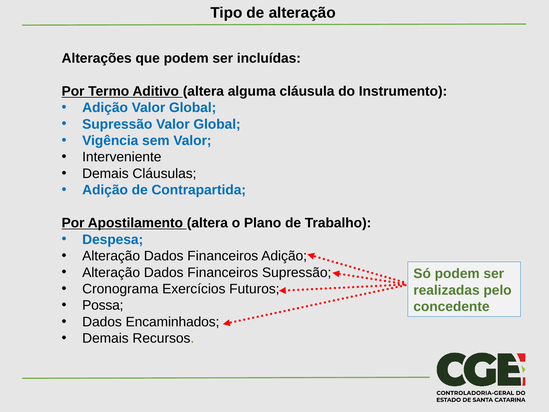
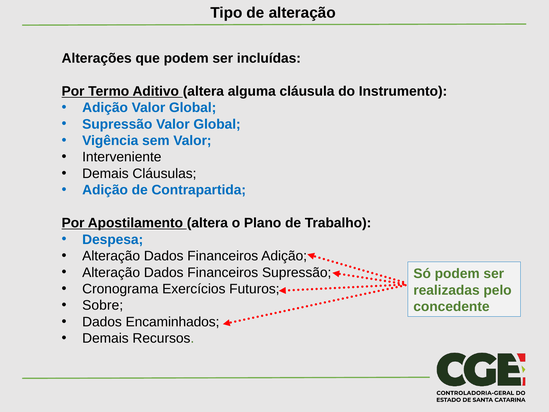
Possa: Possa -> Sobre
